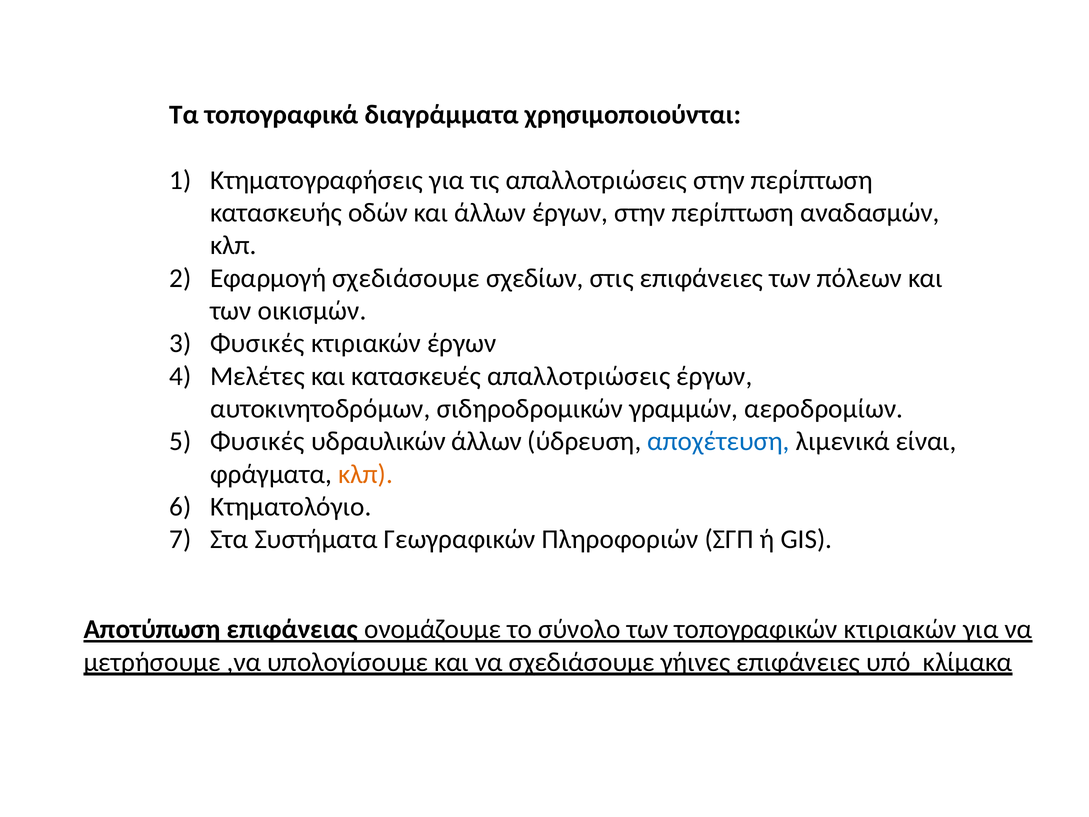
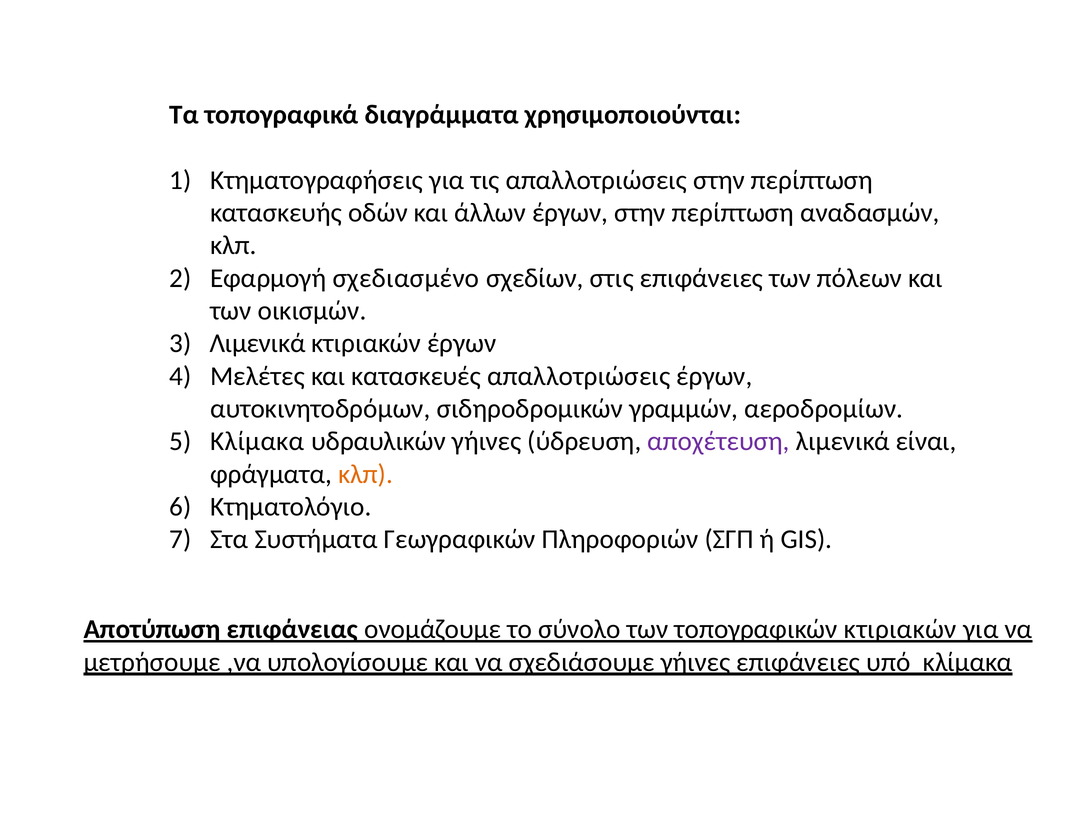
Εφαρμογή σχεδιάσουμε: σχεδιάσουμε -> σχεδιασμένο
Φυσικές at (257, 343): Φυσικές -> Λιμενικά
Φυσικές at (257, 441): Φυσικές -> Κλίμακα
υδραυλικών άλλων: άλλων -> γήινες
αποχέτευση colour: blue -> purple
